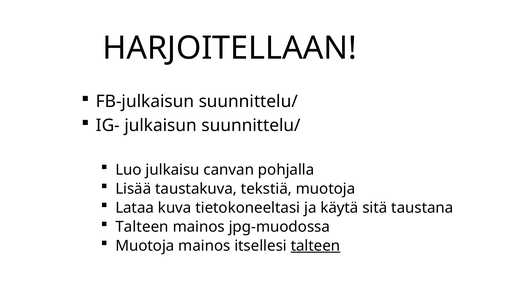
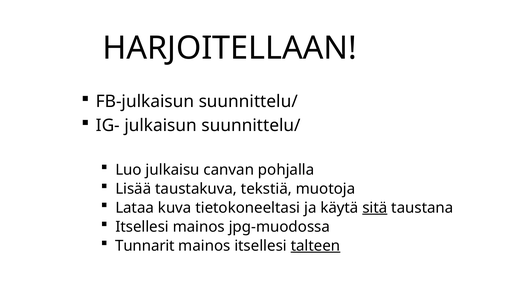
sitä underline: none -> present
Talteen at (142, 227): Talteen -> Itsellesi
Muotoja at (145, 246): Muotoja -> Tunnarit
